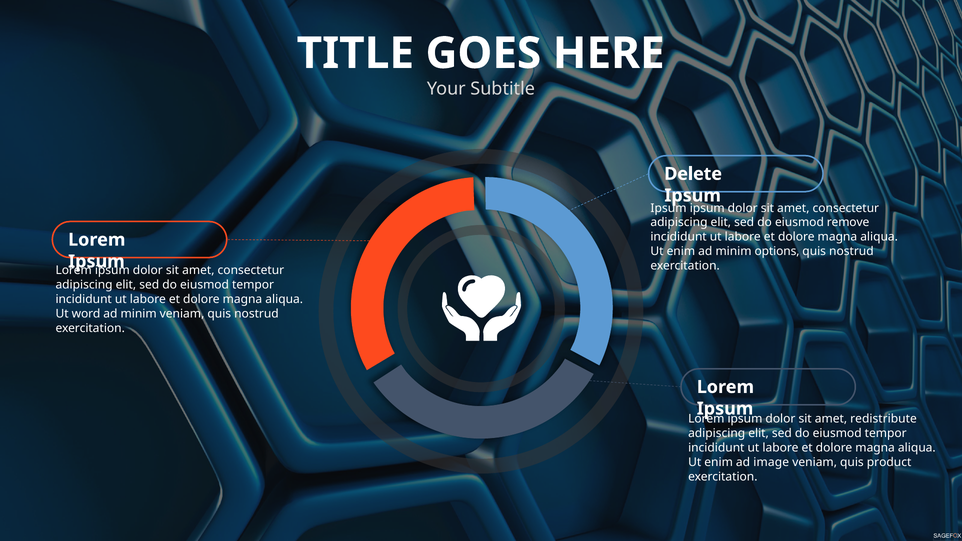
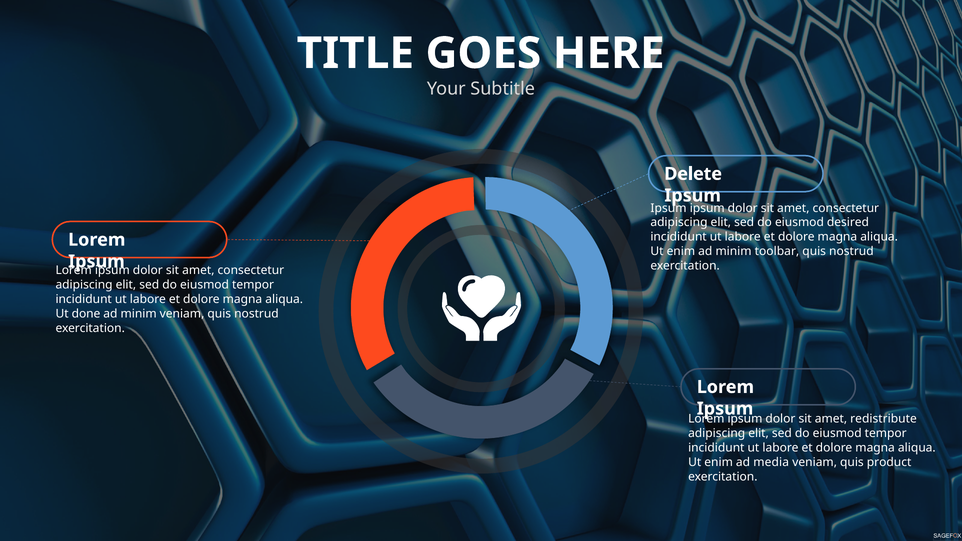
remove: remove -> desired
options: options -> toolbar
word: word -> done
image: image -> media
